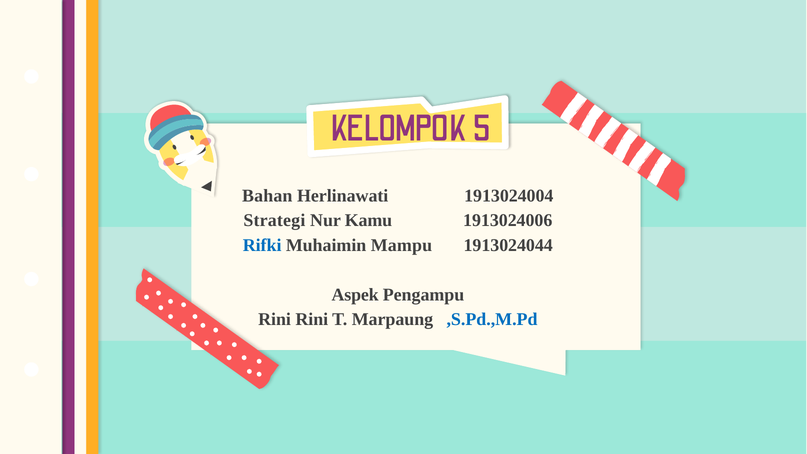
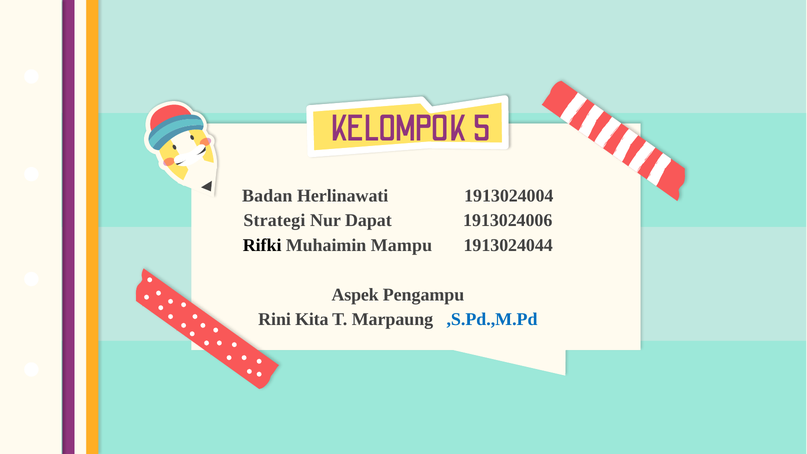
Bahan: Bahan -> Badan
Kamu: Kamu -> Dapat
Rifki colour: blue -> black
Rini at (312, 319): Rini -> Kita
